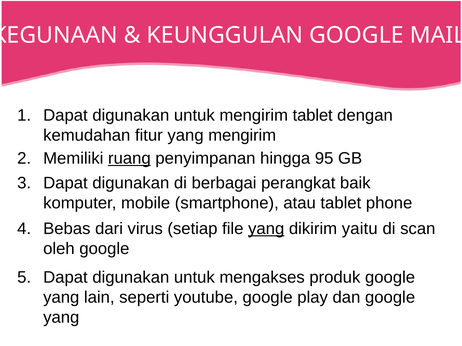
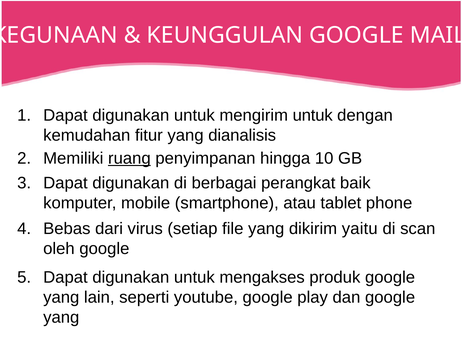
mengirim tablet: tablet -> untuk
yang mengirim: mengirim -> dianalisis
95: 95 -> 10
yang at (266, 229) underline: present -> none
